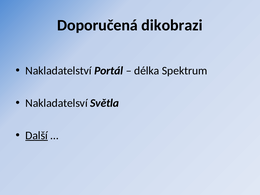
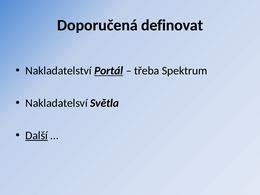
dikobrazi: dikobrazi -> definovat
Portál underline: none -> present
délka: délka -> třeba
